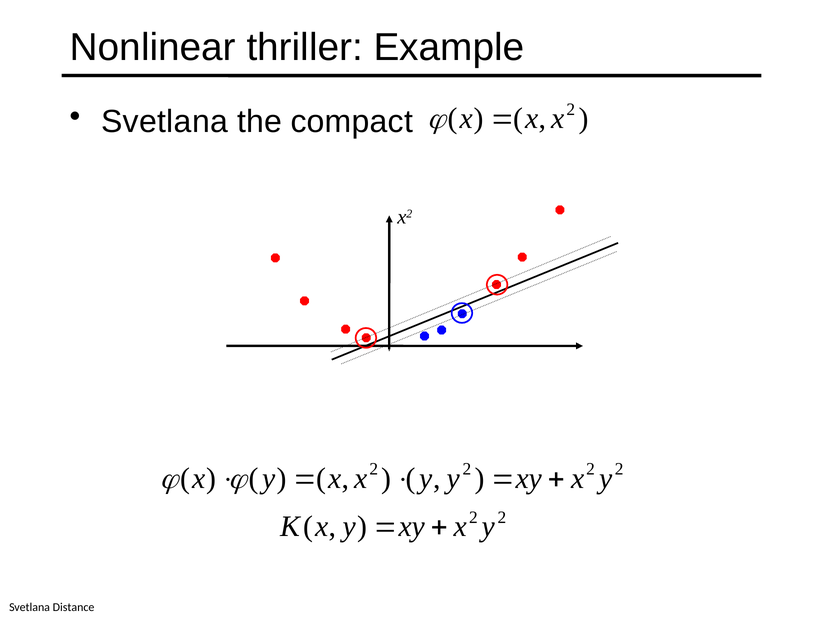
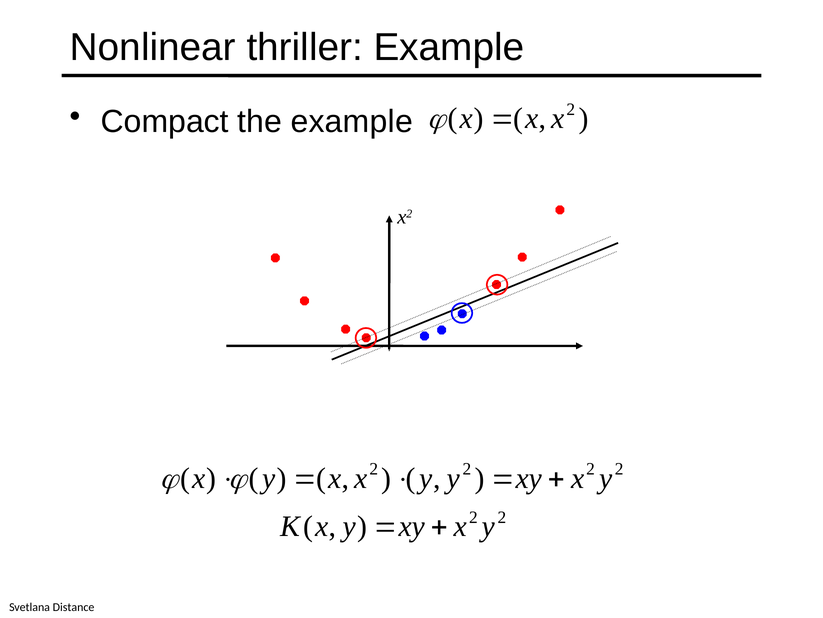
Svetlana at (165, 122): Svetlana -> Compact
the compact: compact -> example
